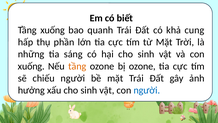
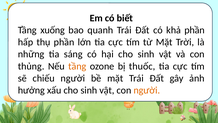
khả cung: cung -> phần
xuống at (31, 66): xuống -> thủng
bị ozone: ozone -> thuốc
người at (147, 90) colour: blue -> orange
